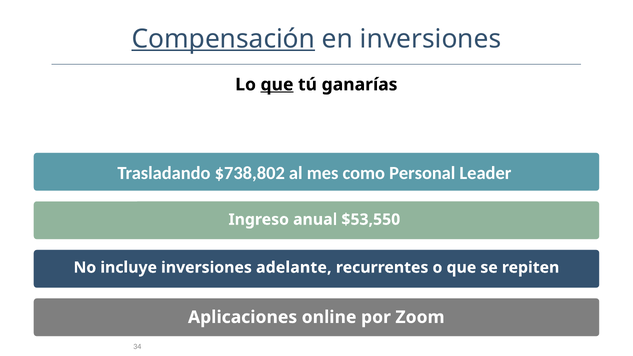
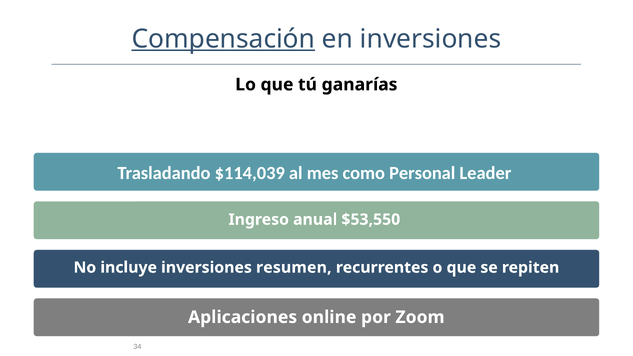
que at (277, 85) underline: present -> none
$738,802: $738,802 -> $114,039
adelante: adelante -> resumen
